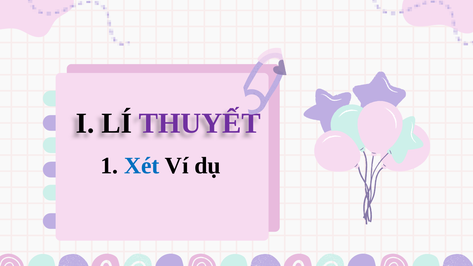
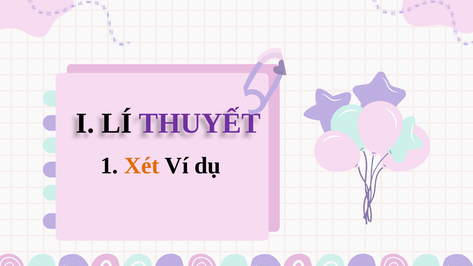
Xét colour: blue -> orange
